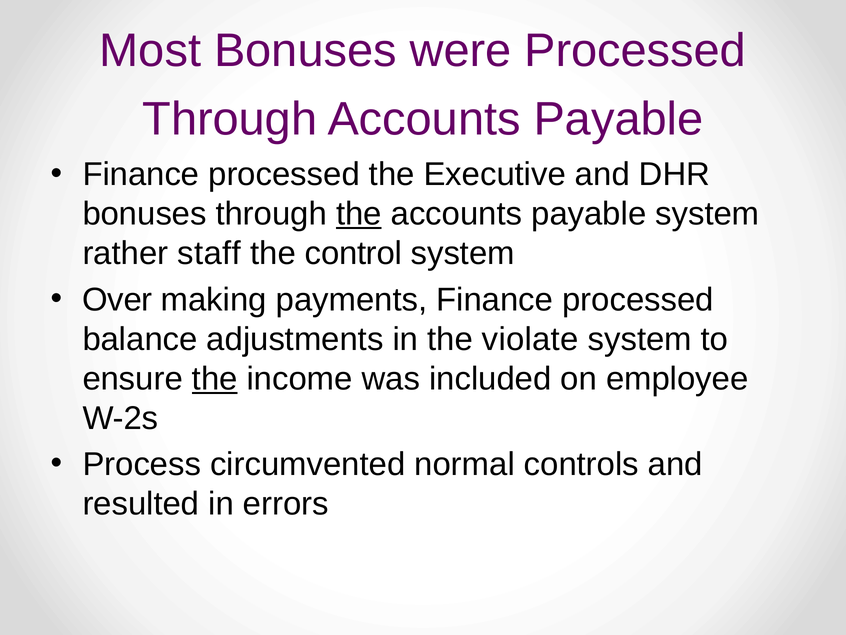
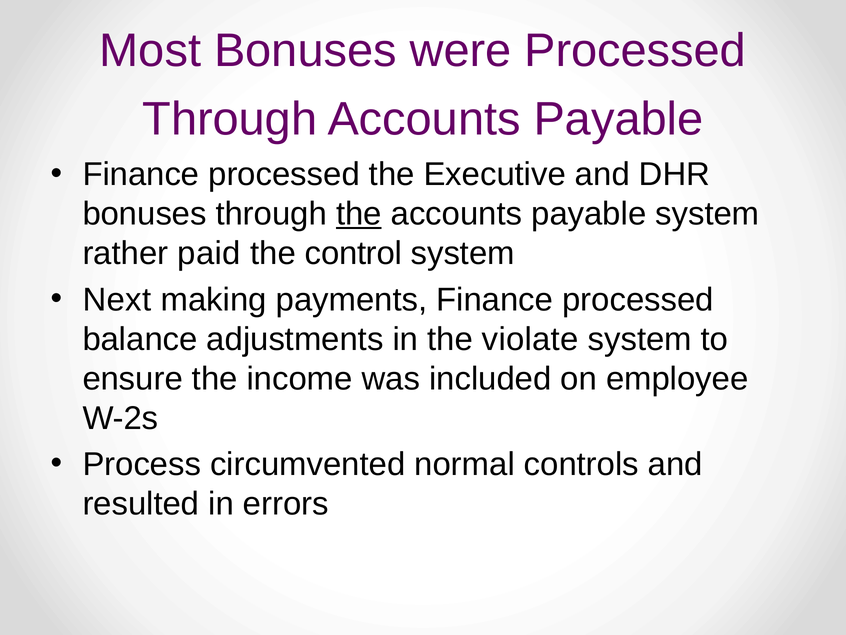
staff: staff -> paid
Over: Over -> Next
the at (215, 378) underline: present -> none
